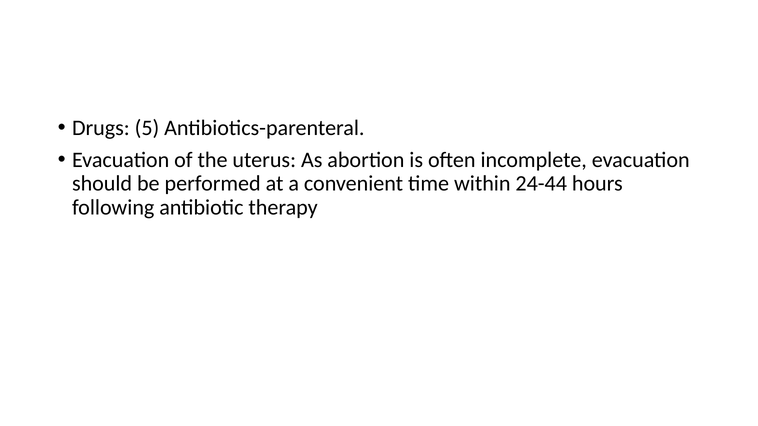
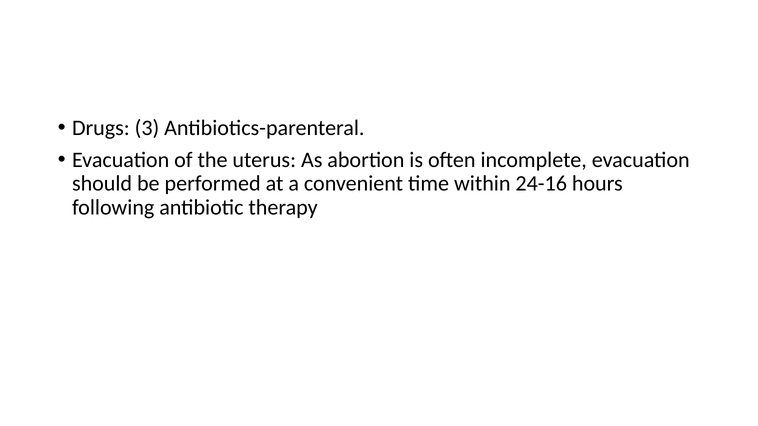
5: 5 -> 3
24-44: 24-44 -> 24-16
